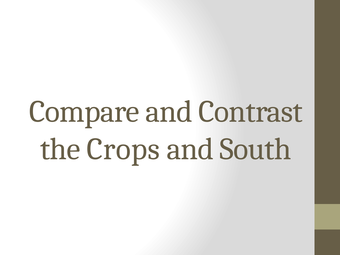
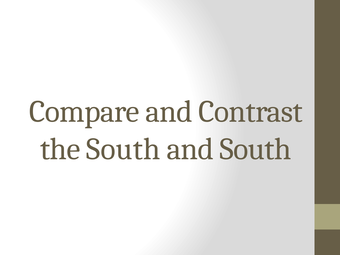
the Crops: Crops -> South
